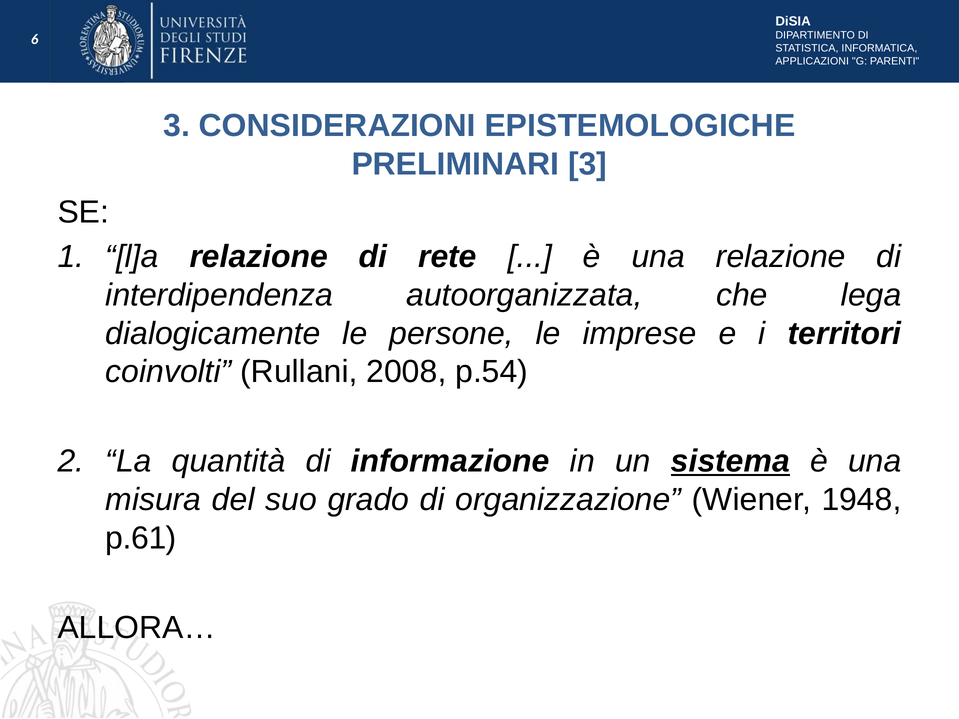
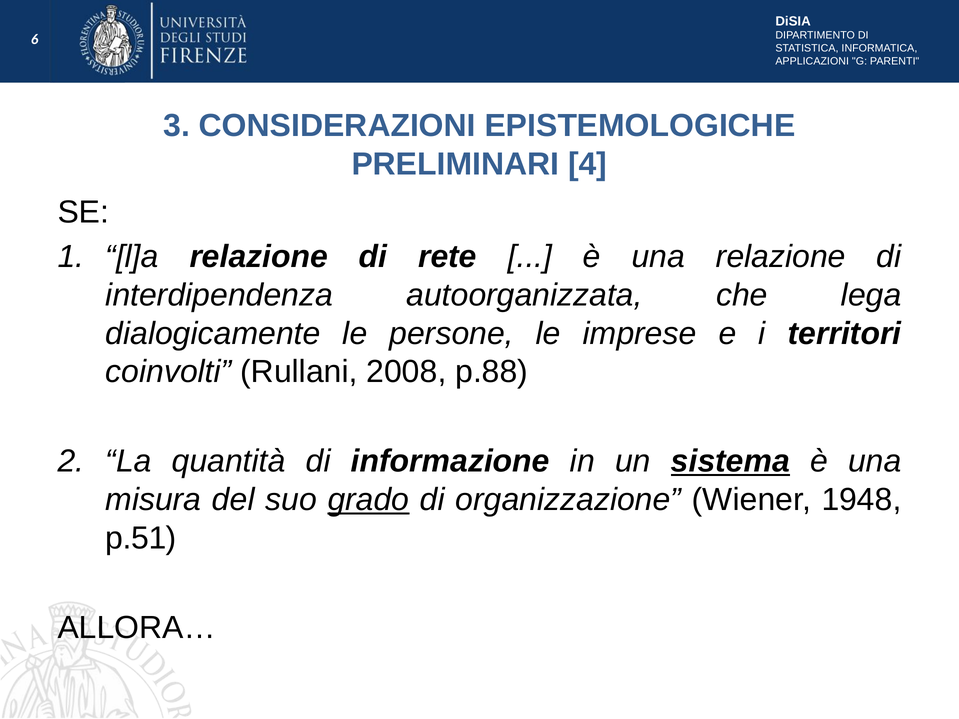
PRELIMINARI 3: 3 -> 4
p.54: p.54 -> p.88
grado underline: none -> present
p.61: p.61 -> p.51
